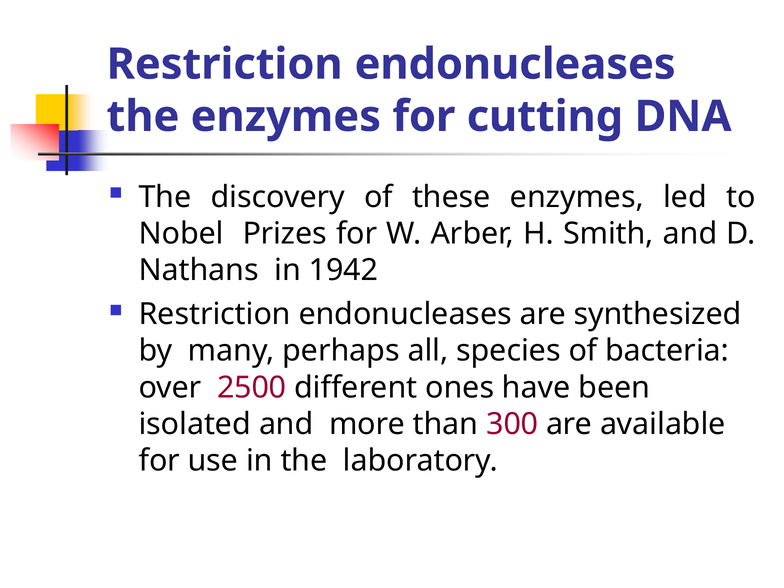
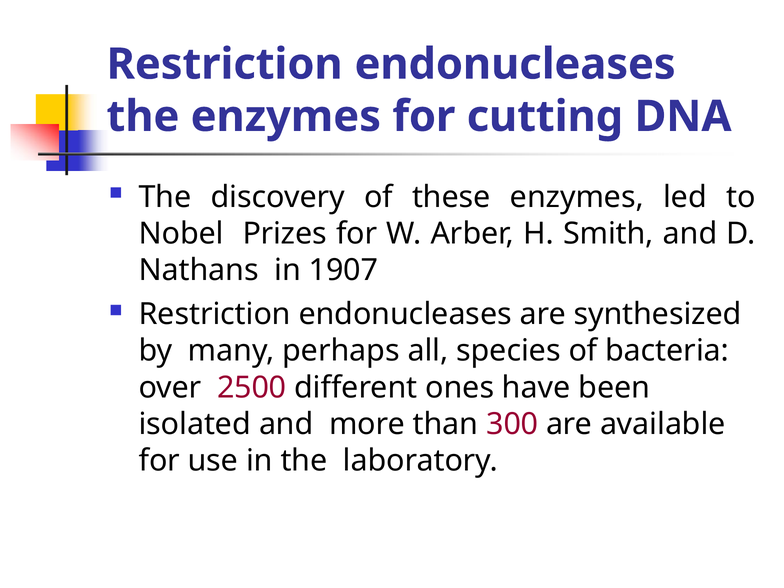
1942: 1942 -> 1907
